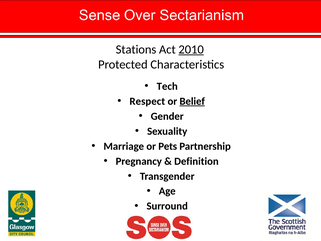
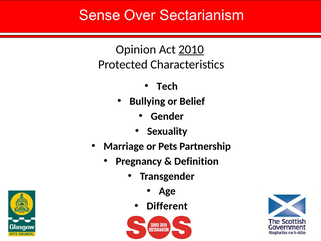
Stations: Stations -> Opinion
Respect: Respect -> Bullying
Belief underline: present -> none
Surround: Surround -> Different
